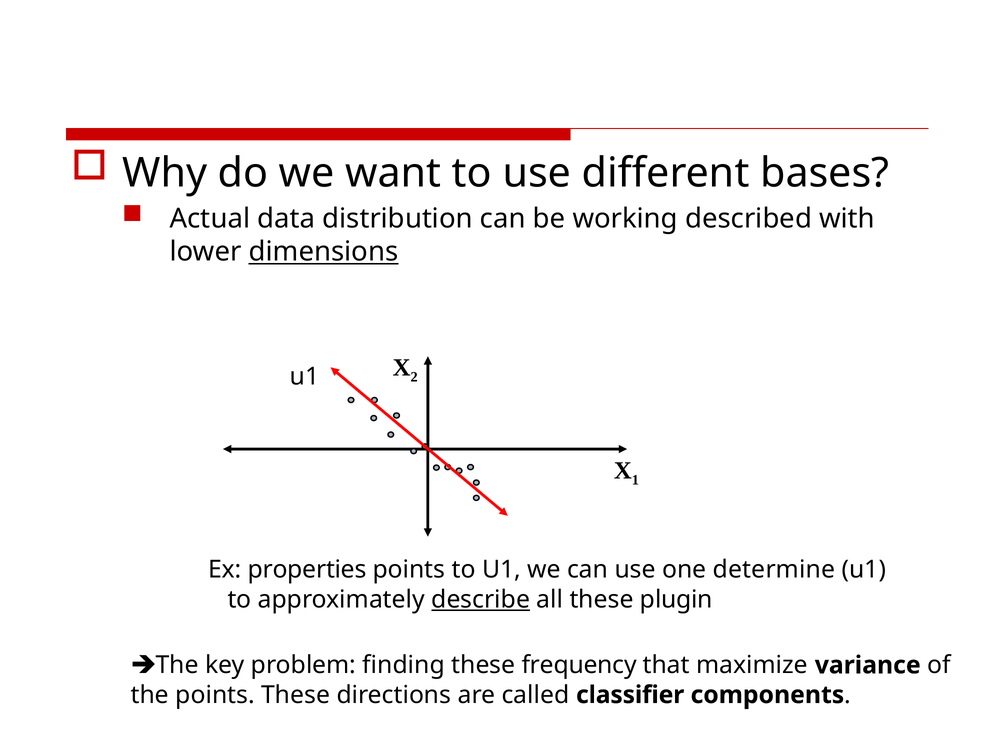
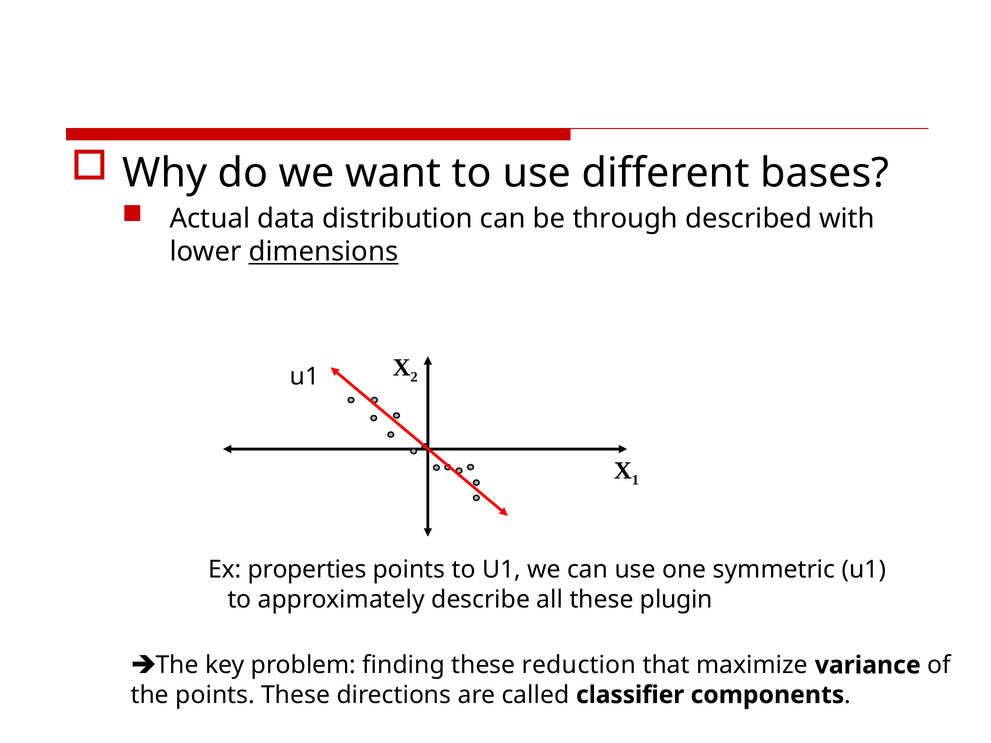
working: working -> through
determine: determine -> symmetric
describe underline: present -> none
frequency: frequency -> reduction
